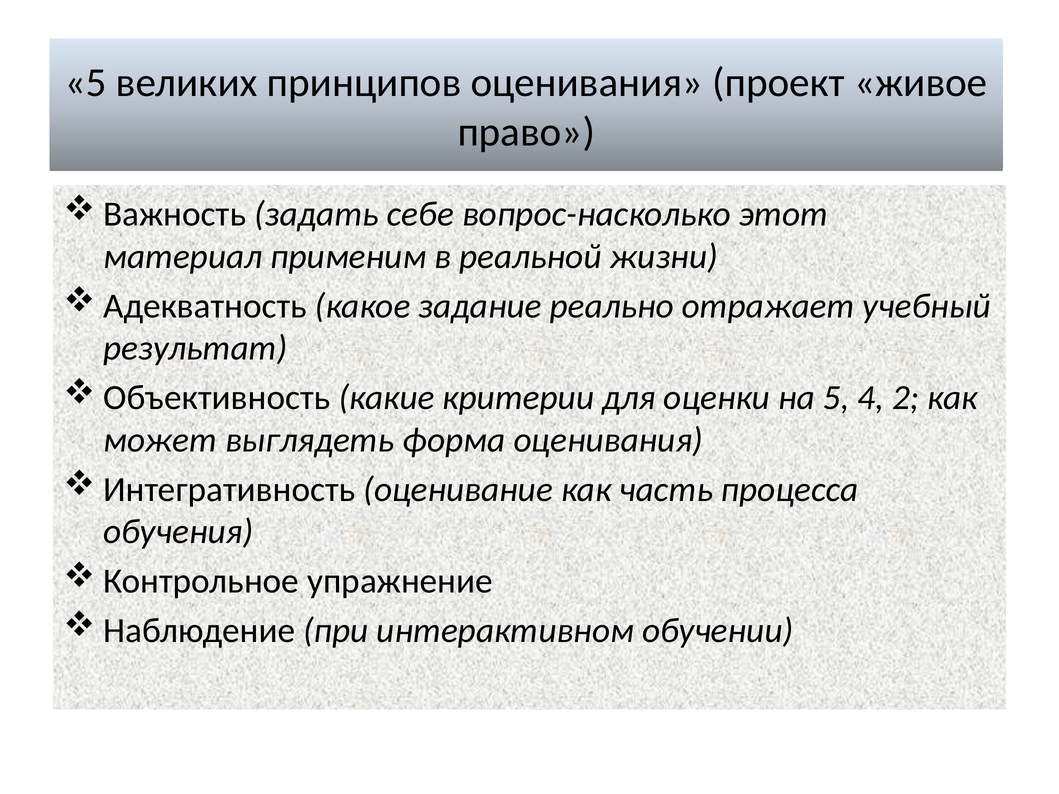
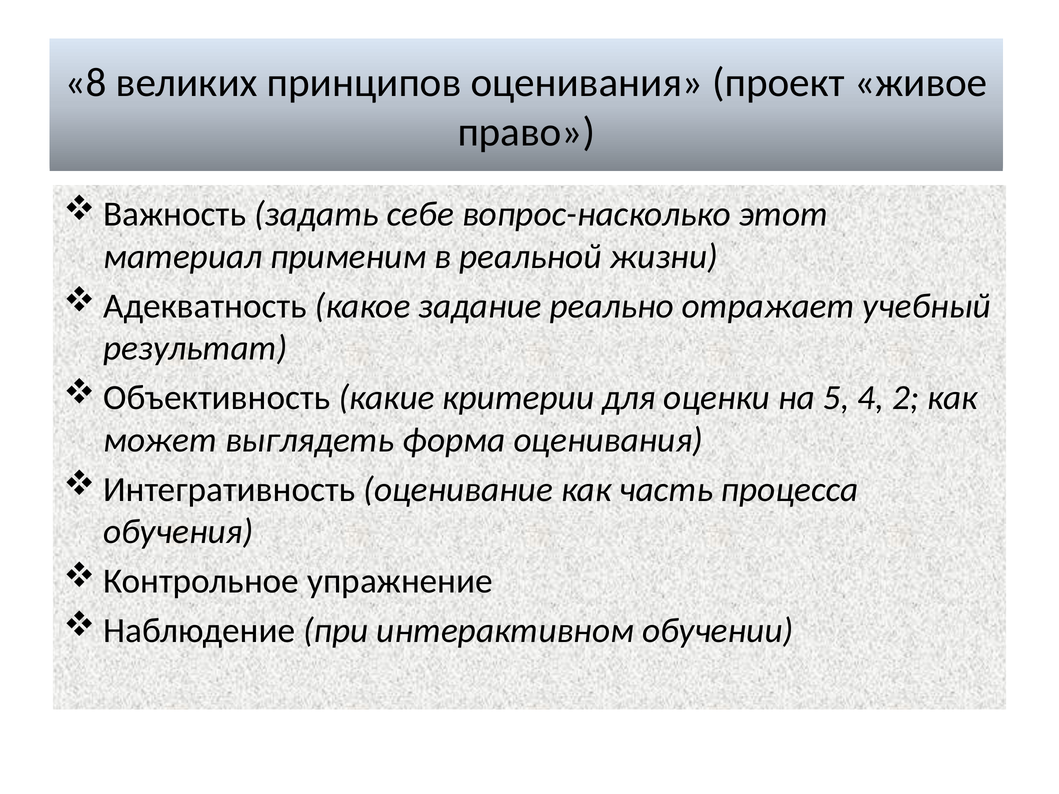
5 at (86, 83): 5 -> 8
